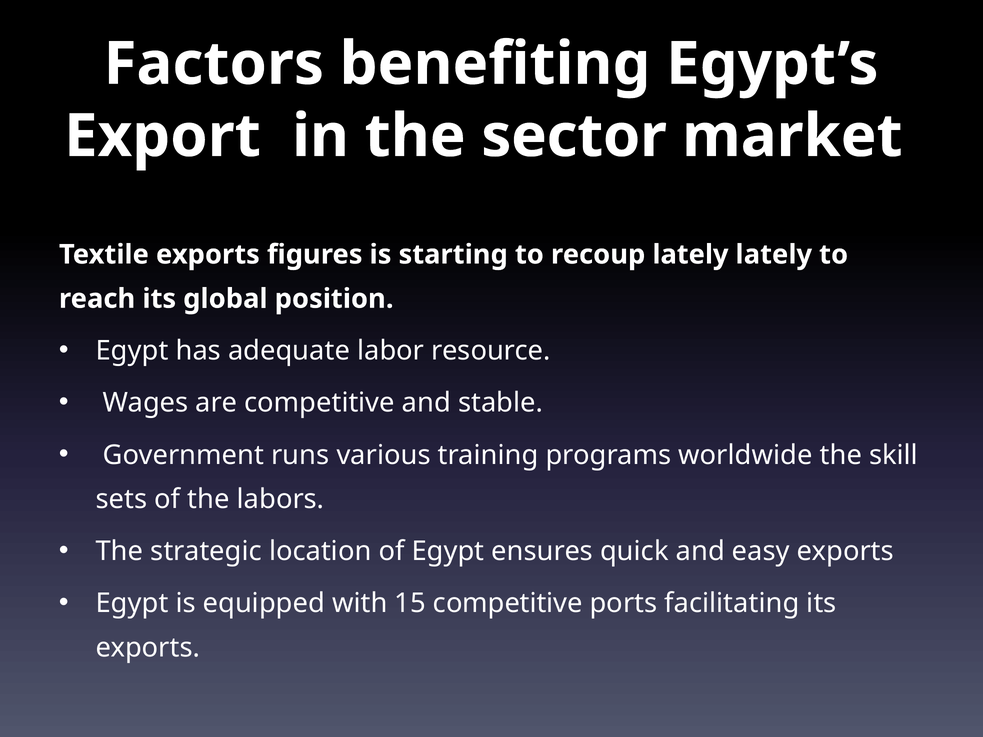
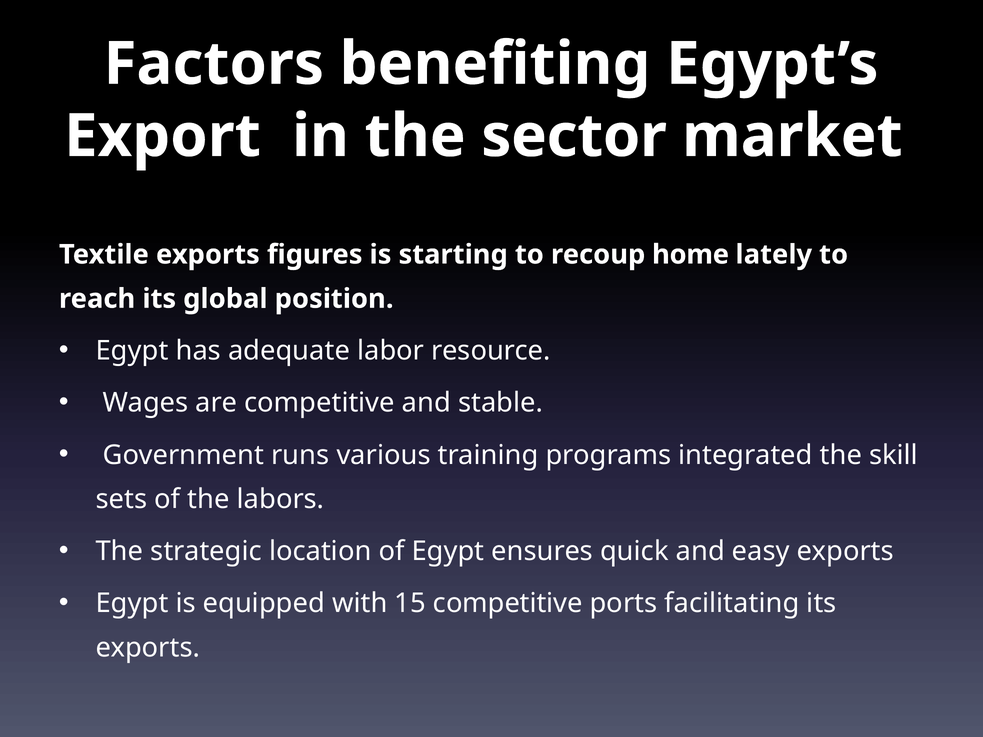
recoup lately: lately -> home
worldwide: worldwide -> integrated
